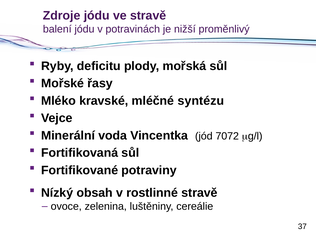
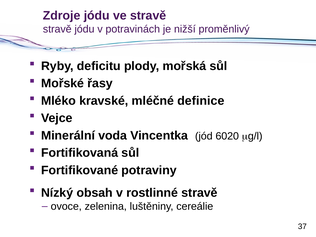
balení at (57, 29): balení -> stravě
syntézu: syntézu -> definice
7072: 7072 -> 6020
